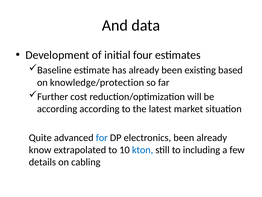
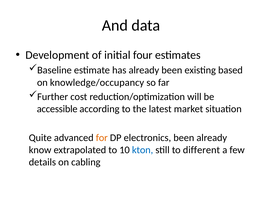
knowledge/protection: knowledge/protection -> knowledge/occupancy
according at (57, 109): according -> accessible
for colour: blue -> orange
including: including -> different
